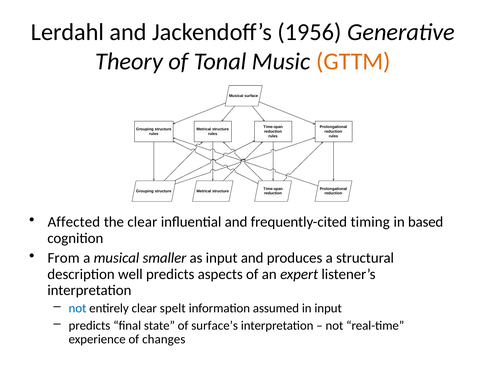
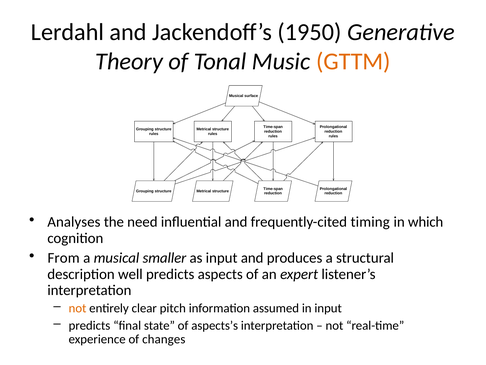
1956: 1956 -> 1950
Affected: Affected -> Analyses
the clear: clear -> need
based: based -> which
not at (78, 308) colour: blue -> orange
spelt: spelt -> pitch
surface’s: surface’s -> aspects’s
